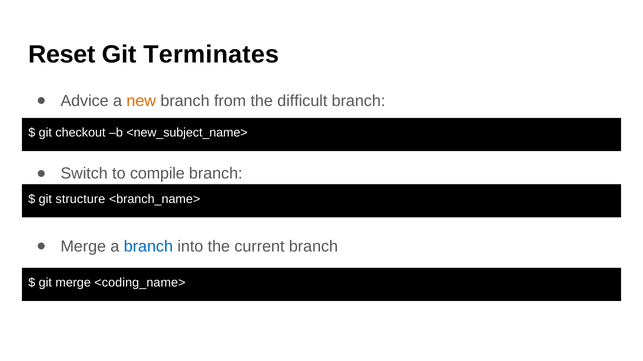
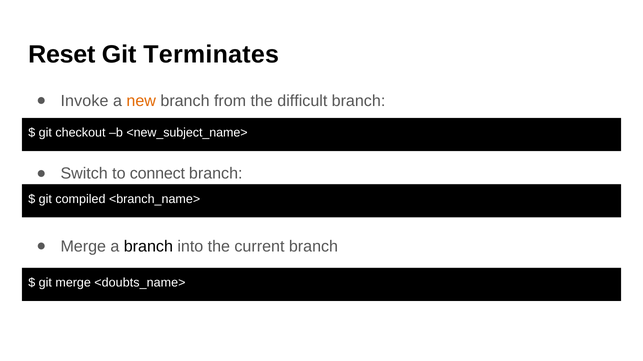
Advice: Advice -> Invoke
compile: compile -> connect
structure: structure -> compiled
branch at (148, 247) colour: blue -> black
<coding_name>: <coding_name> -> <doubts_name>
